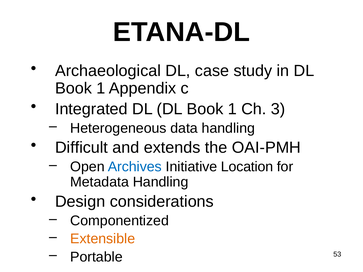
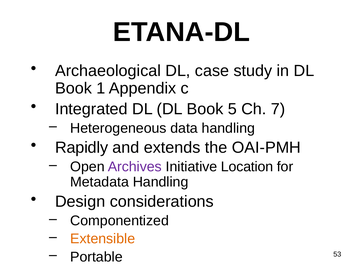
DL DL Book 1: 1 -> 5
3: 3 -> 7
Difficult: Difficult -> Rapidly
Archives colour: blue -> purple
